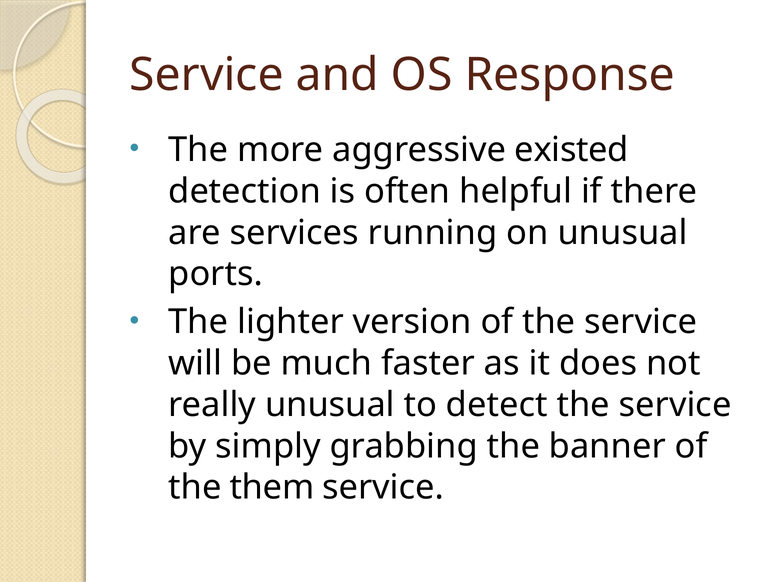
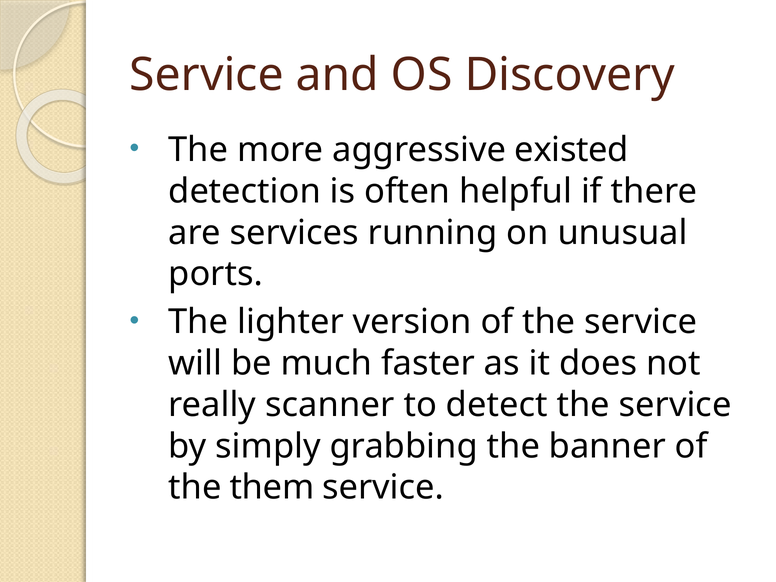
Response: Response -> Discovery
really unusual: unusual -> scanner
